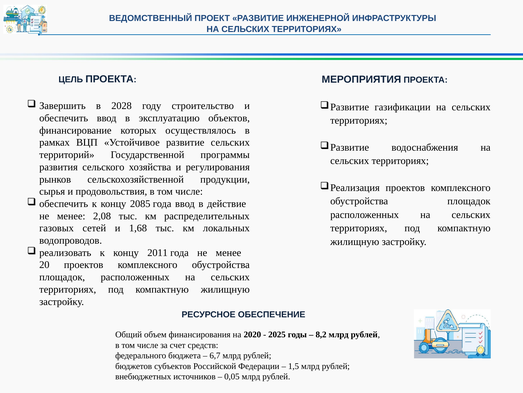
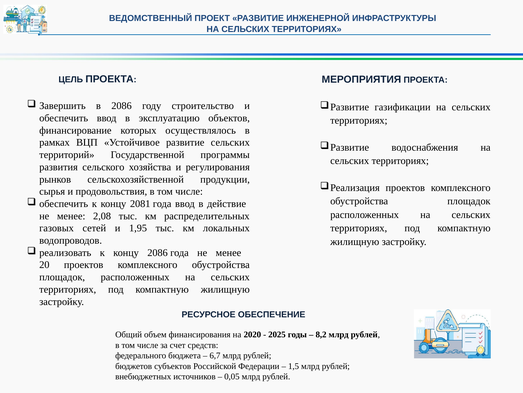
в 2028: 2028 -> 2086
2085: 2085 -> 2081
1,68: 1,68 -> 1,95
концу 2011: 2011 -> 2086
